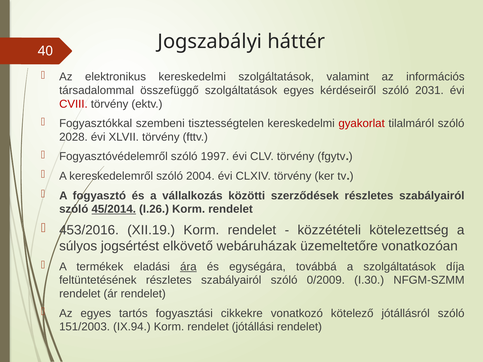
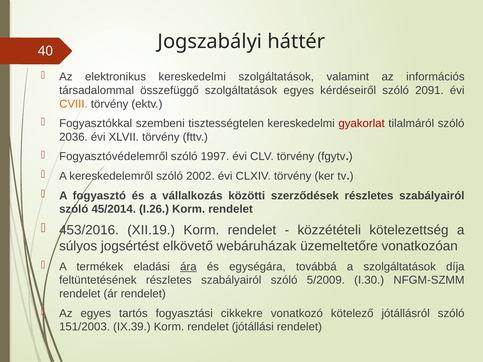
2031: 2031 -> 2091
CVIII colour: red -> orange
2028: 2028 -> 2036
2004: 2004 -> 2002
45/2014 underline: present -> none
0/2009: 0/2009 -> 5/2009
IX.94: IX.94 -> IX.39
